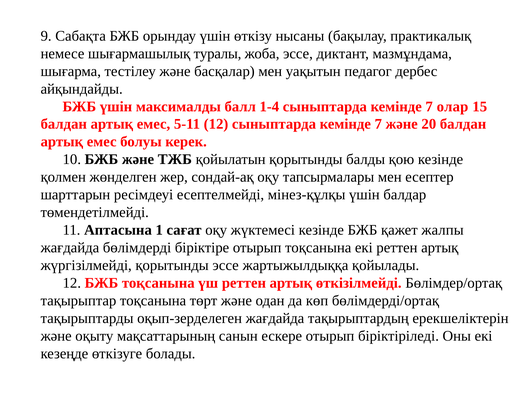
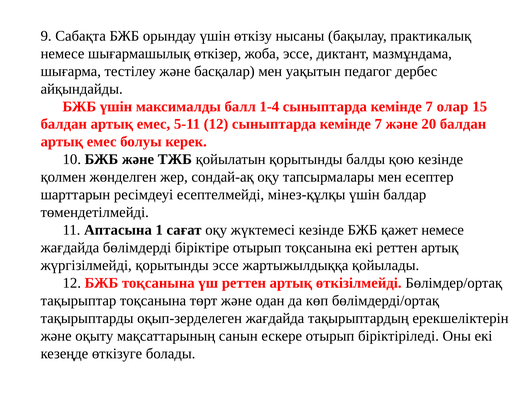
туралы: туралы -> өткізер
қажет жалпы: жалпы -> немесе
